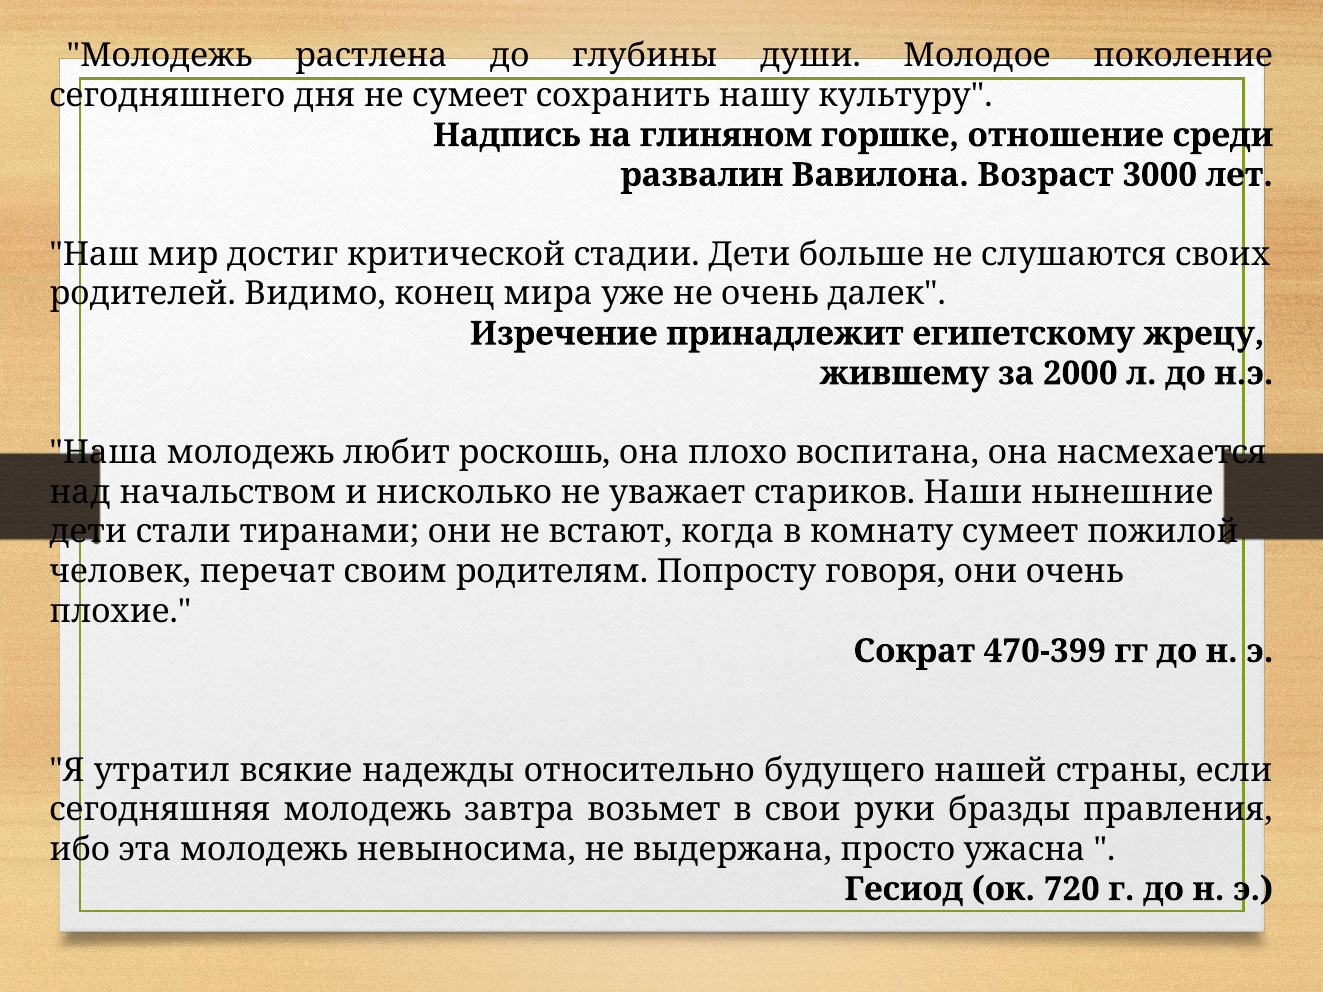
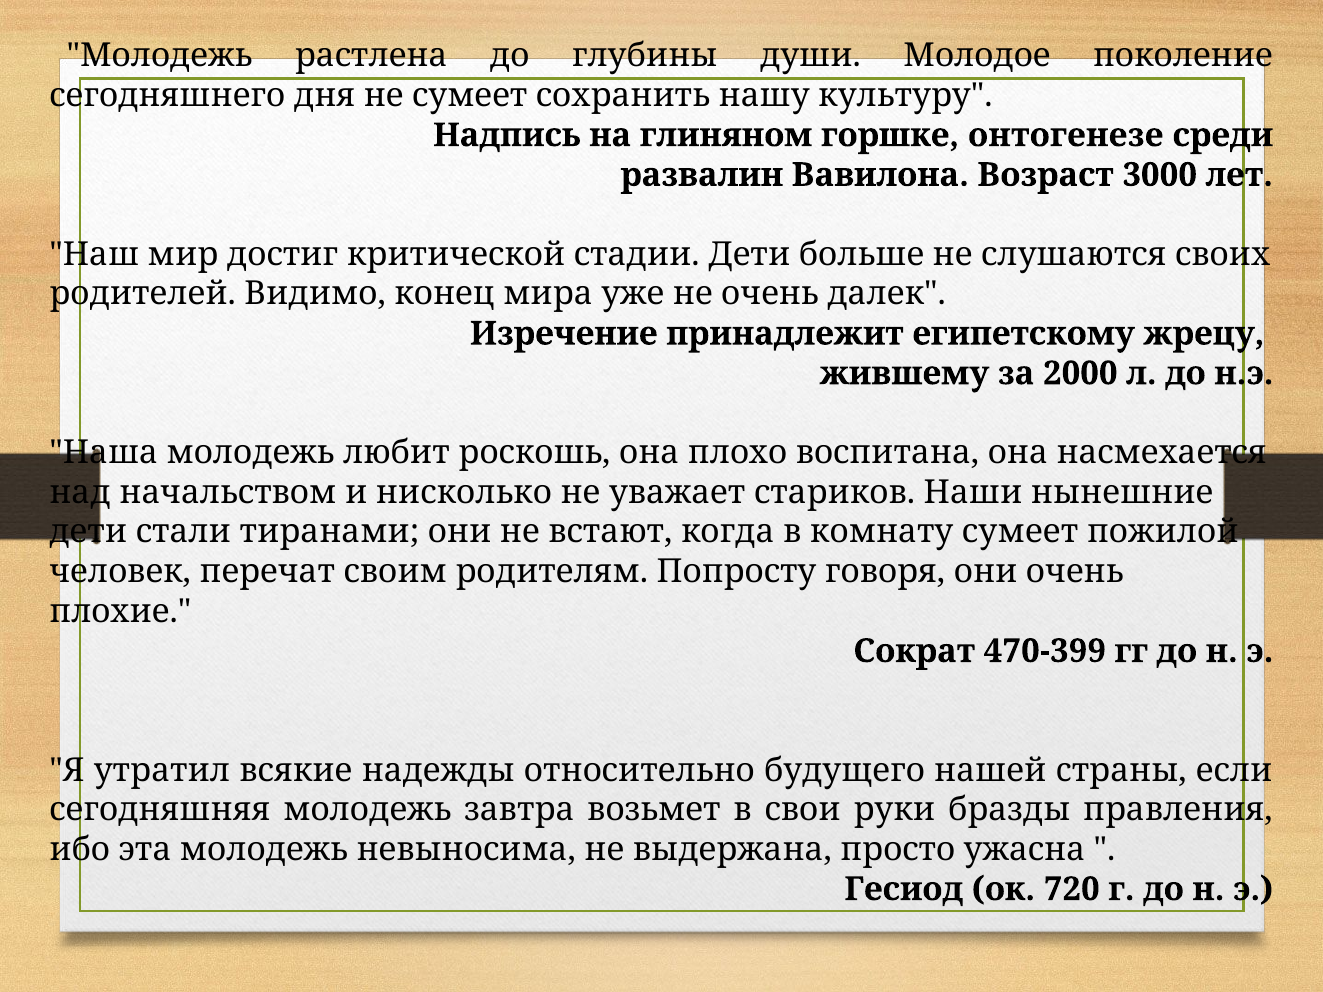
отношение: отношение -> онтогенезе
